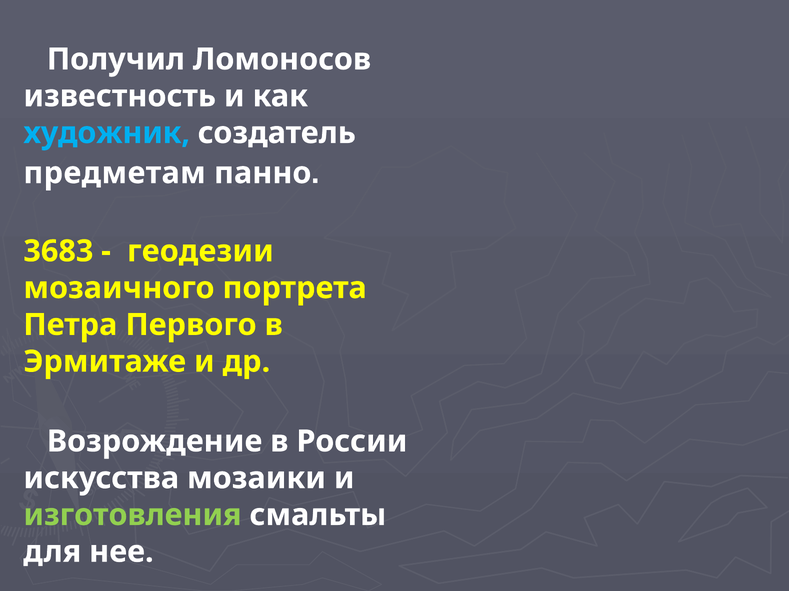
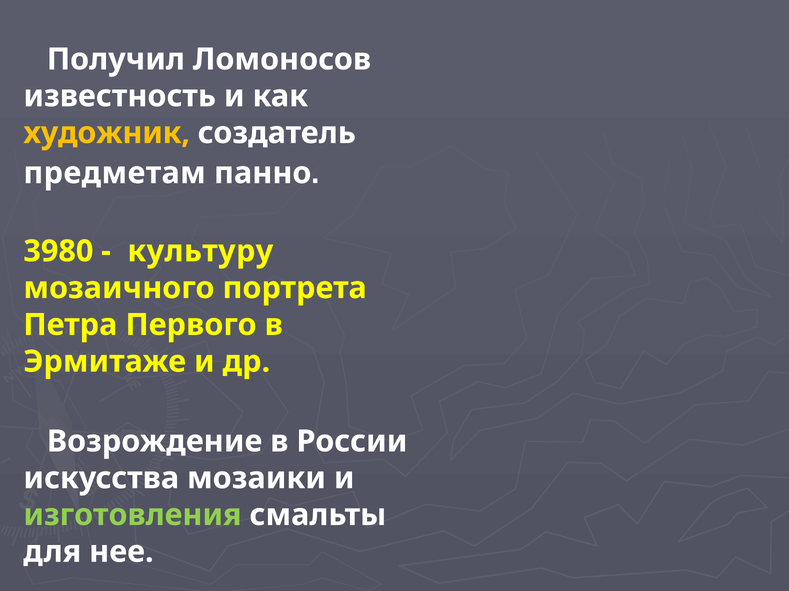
художник colour: light blue -> yellow
3683: 3683 -> 3980
геодезии: геодезии -> культуру
